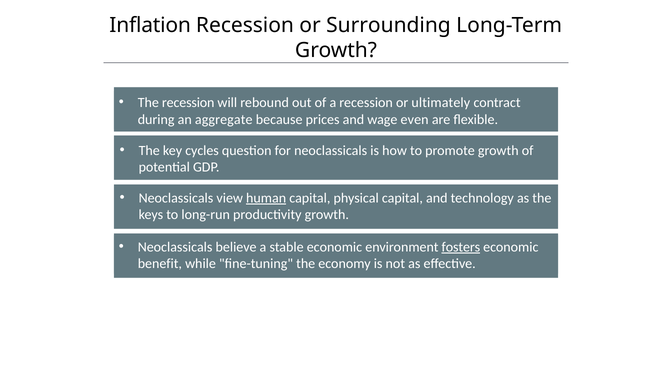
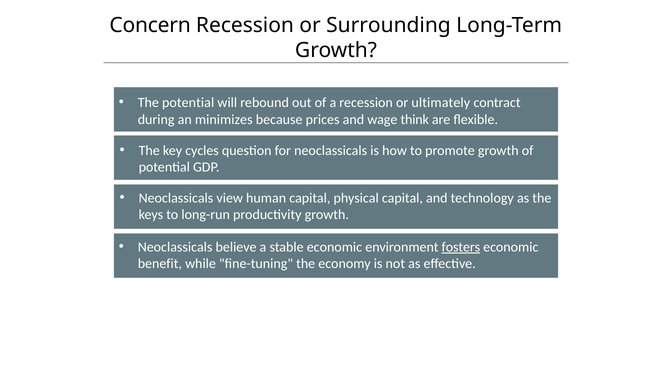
Inflation: Inflation -> Concern
The recession: recession -> potential
aggregate: aggregate -> minimizes
even: even -> think
human underline: present -> none
